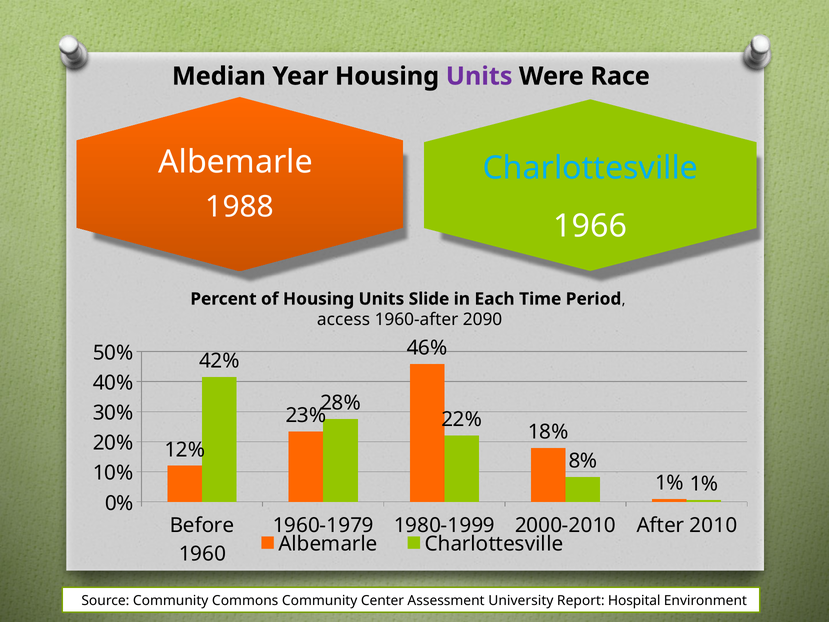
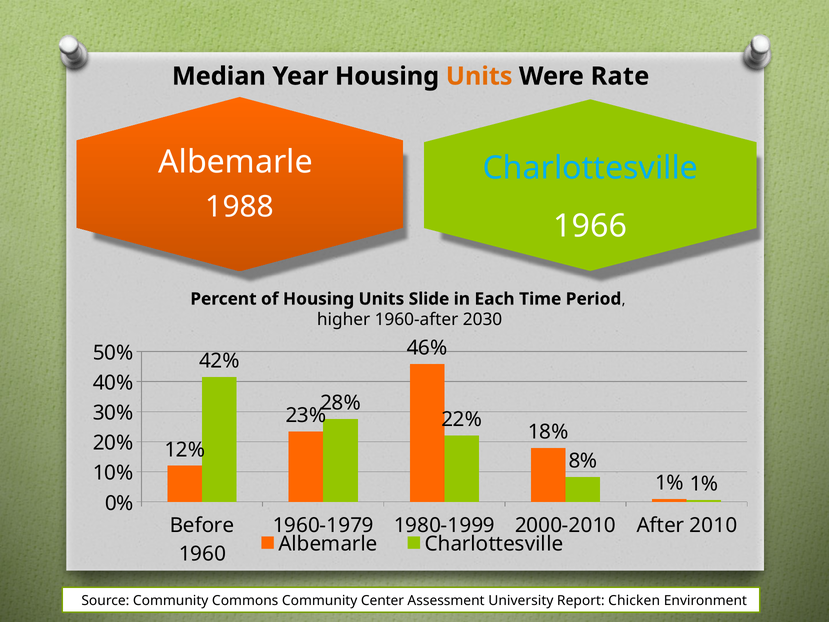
Units at (479, 76) colour: purple -> orange
Race: Race -> Rate
access: access -> higher
2090: 2090 -> 2030
Hospital: Hospital -> Chicken
